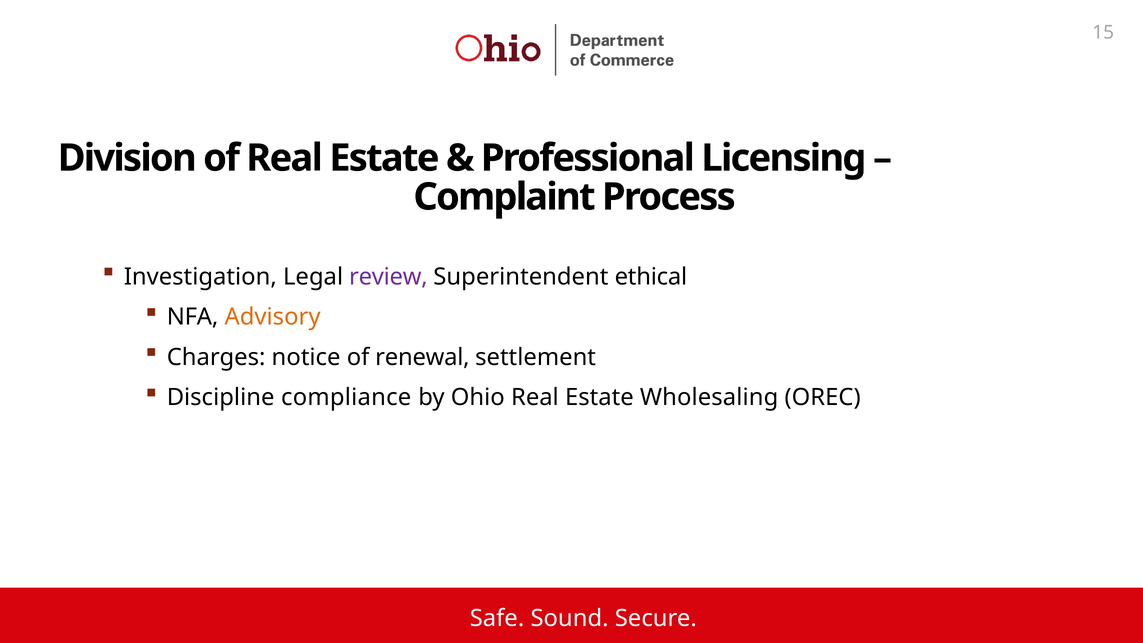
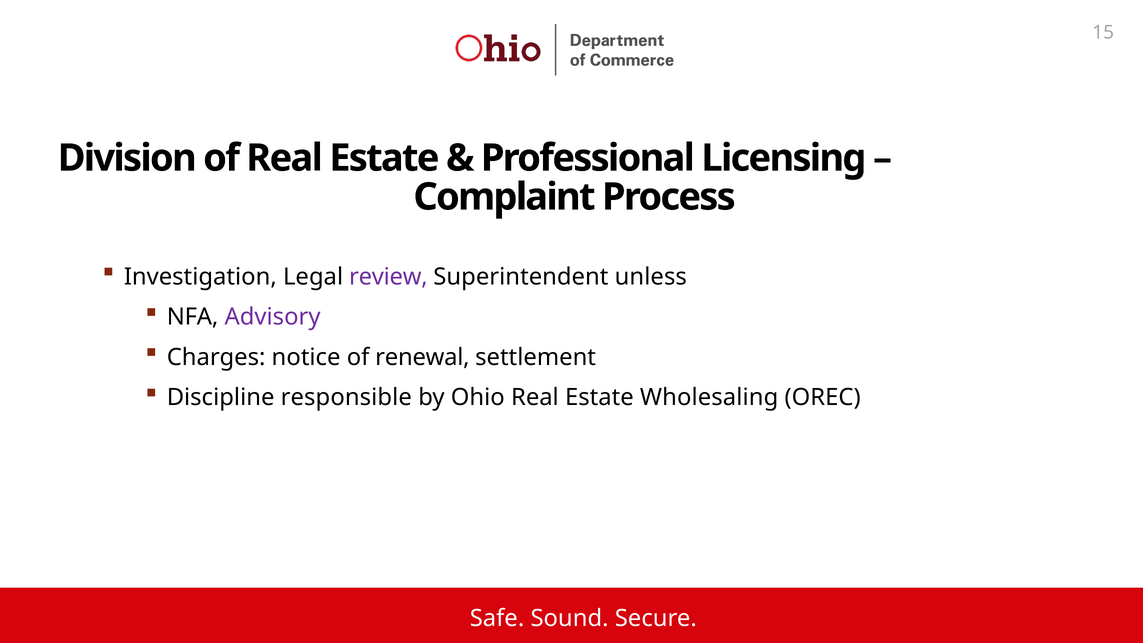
ethical: ethical -> unless
Advisory colour: orange -> purple
compliance: compliance -> responsible
